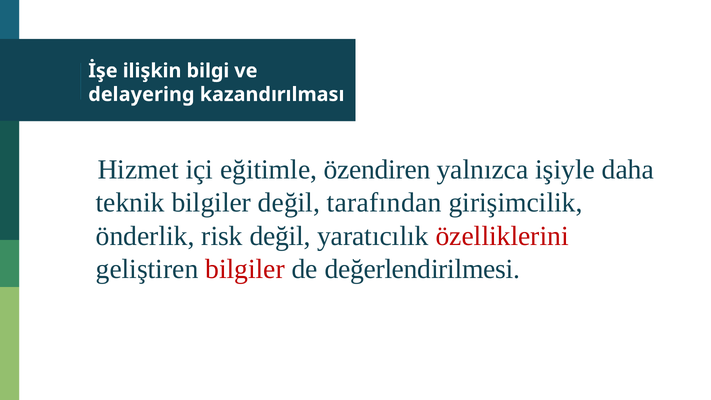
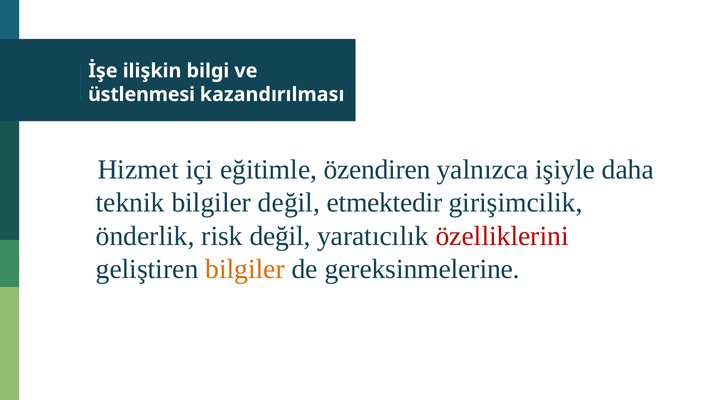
delayering: delayering -> üstlenmesi
tarafından: tarafından -> etmektedir
bilgiler at (245, 269) colour: red -> orange
değerlendirilmesi: değerlendirilmesi -> gereksinmelerine
